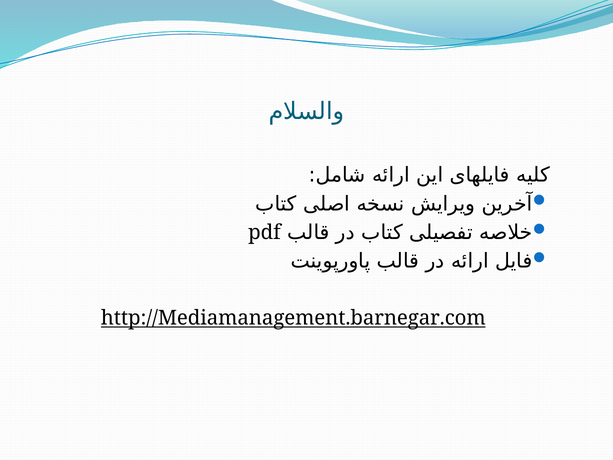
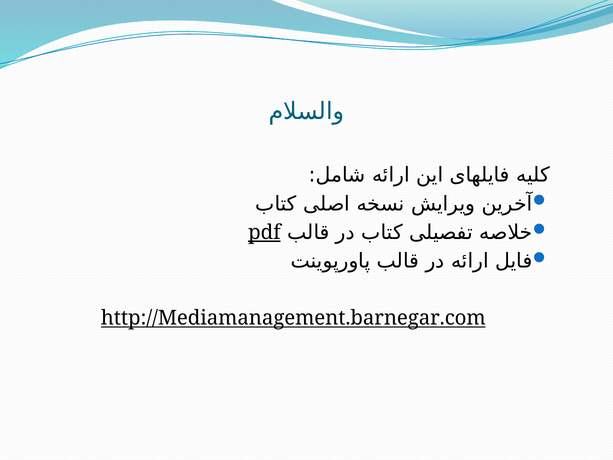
pdf underline: none -> present
